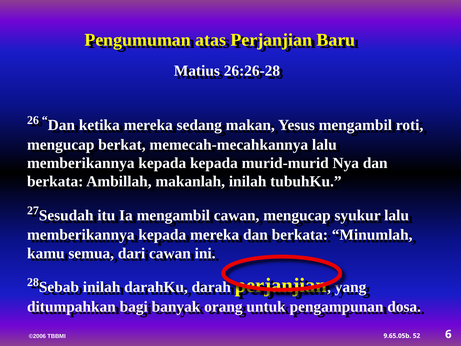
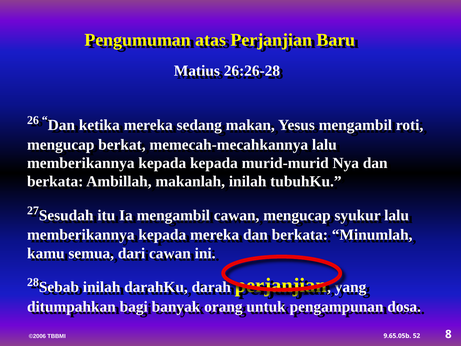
6: 6 -> 8
